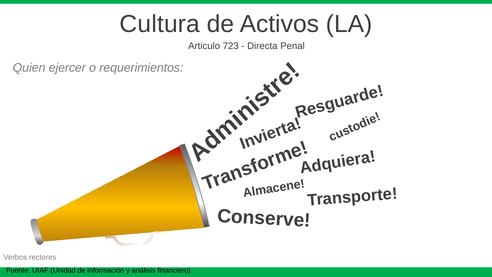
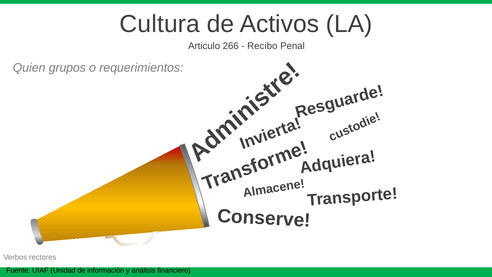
723: 723 -> 266
Directa: Directa -> Recibo
ejercer: ejercer -> grupos
